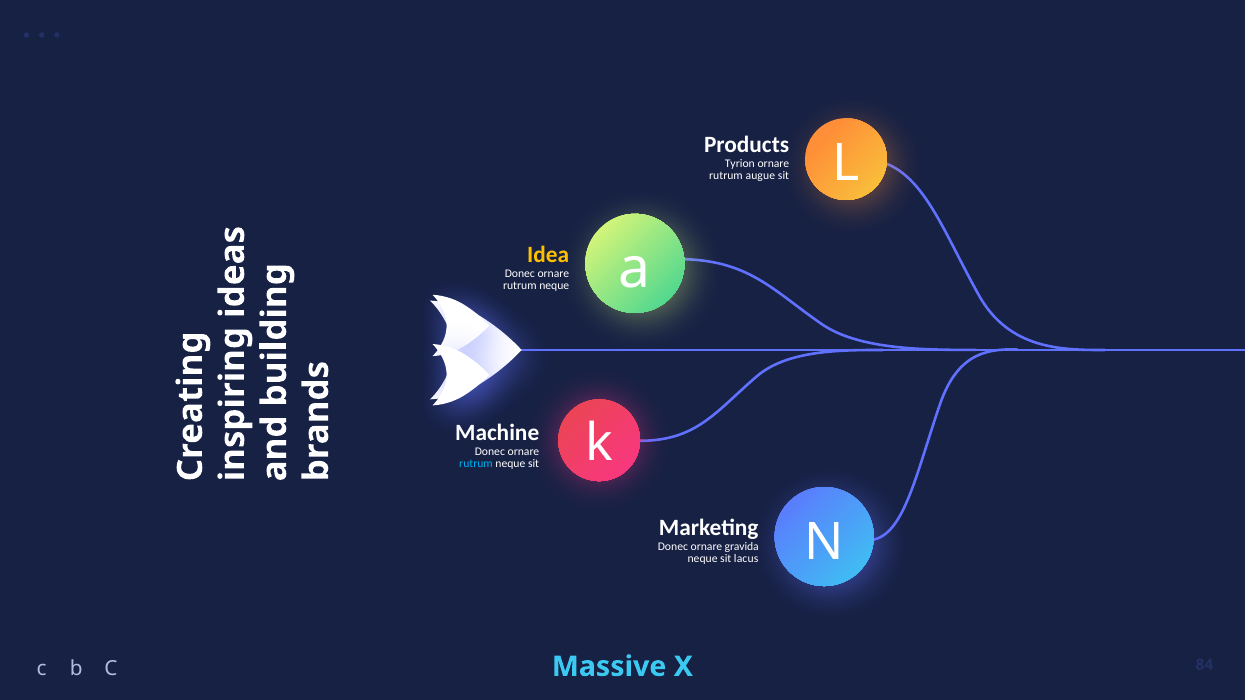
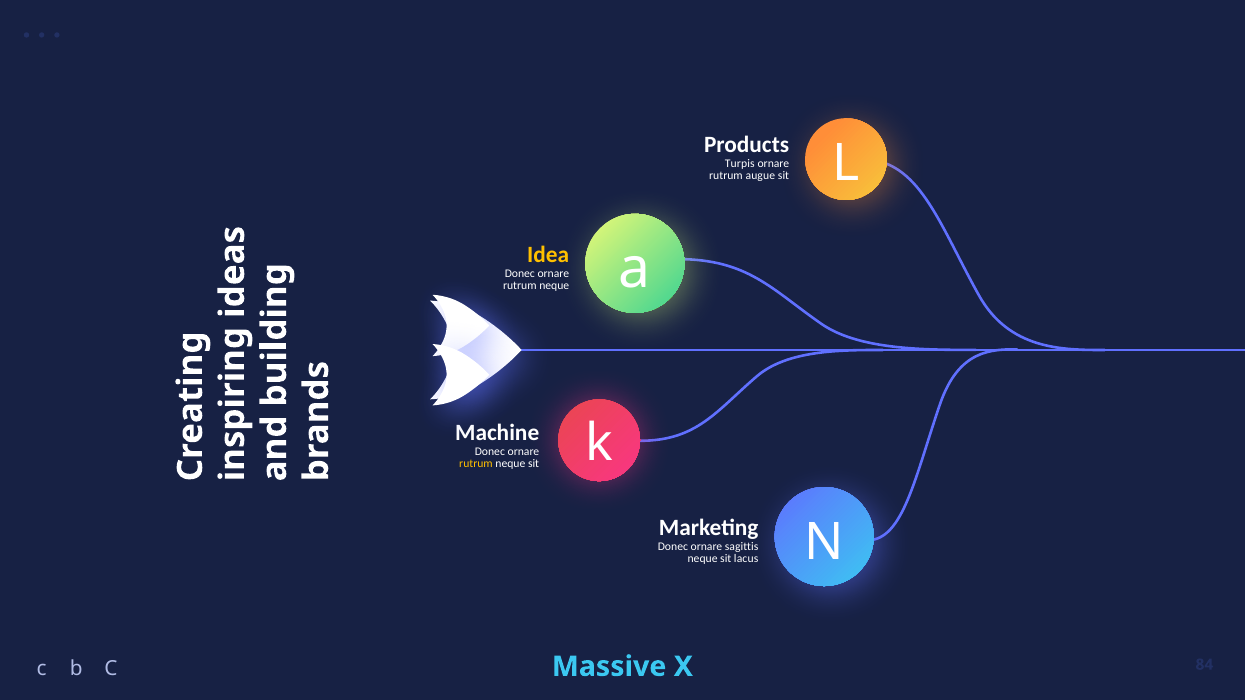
Tyrion: Tyrion -> Turpis
rutrum at (476, 464) colour: light blue -> yellow
gravida: gravida -> sagittis
